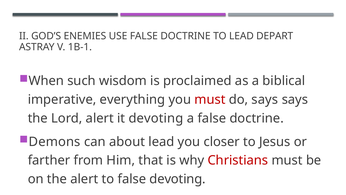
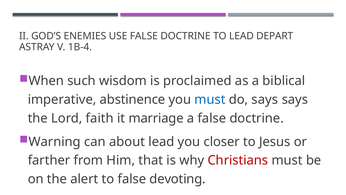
1B-1: 1B-1 -> 1B-4
everything: everything -> abstinence
must at (210, 99) colour: red -> blue
Lord alert: alert -> faith
it devoting: devoting -> marriage
Demons: Demons -> Warning
